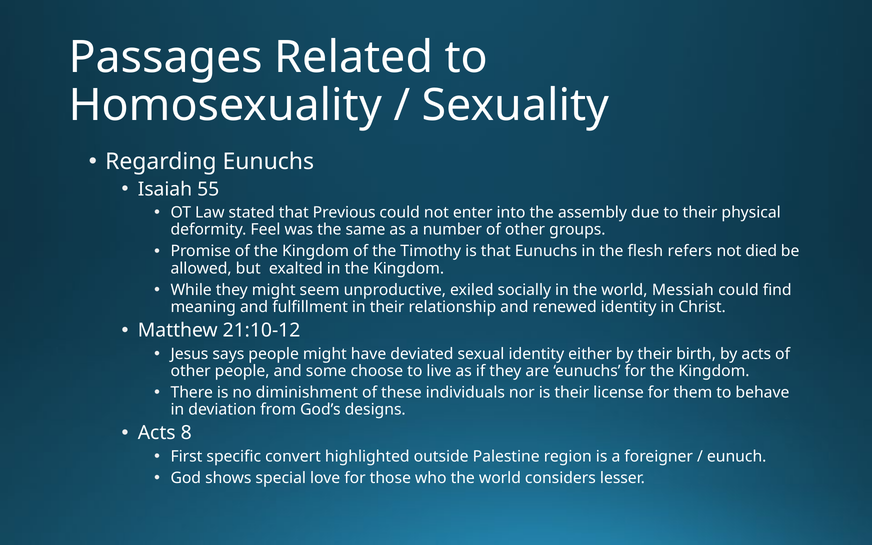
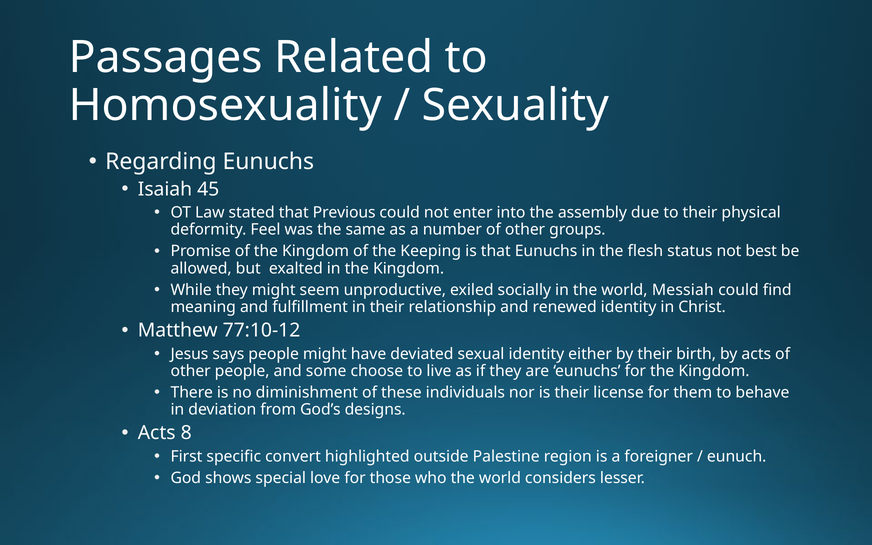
55: 55 -> 45
Timothy: Timothy -> Keeping
refers: refers -> status
died: died -> best
21:10-12: 21:10-12 -> 77:10-12
